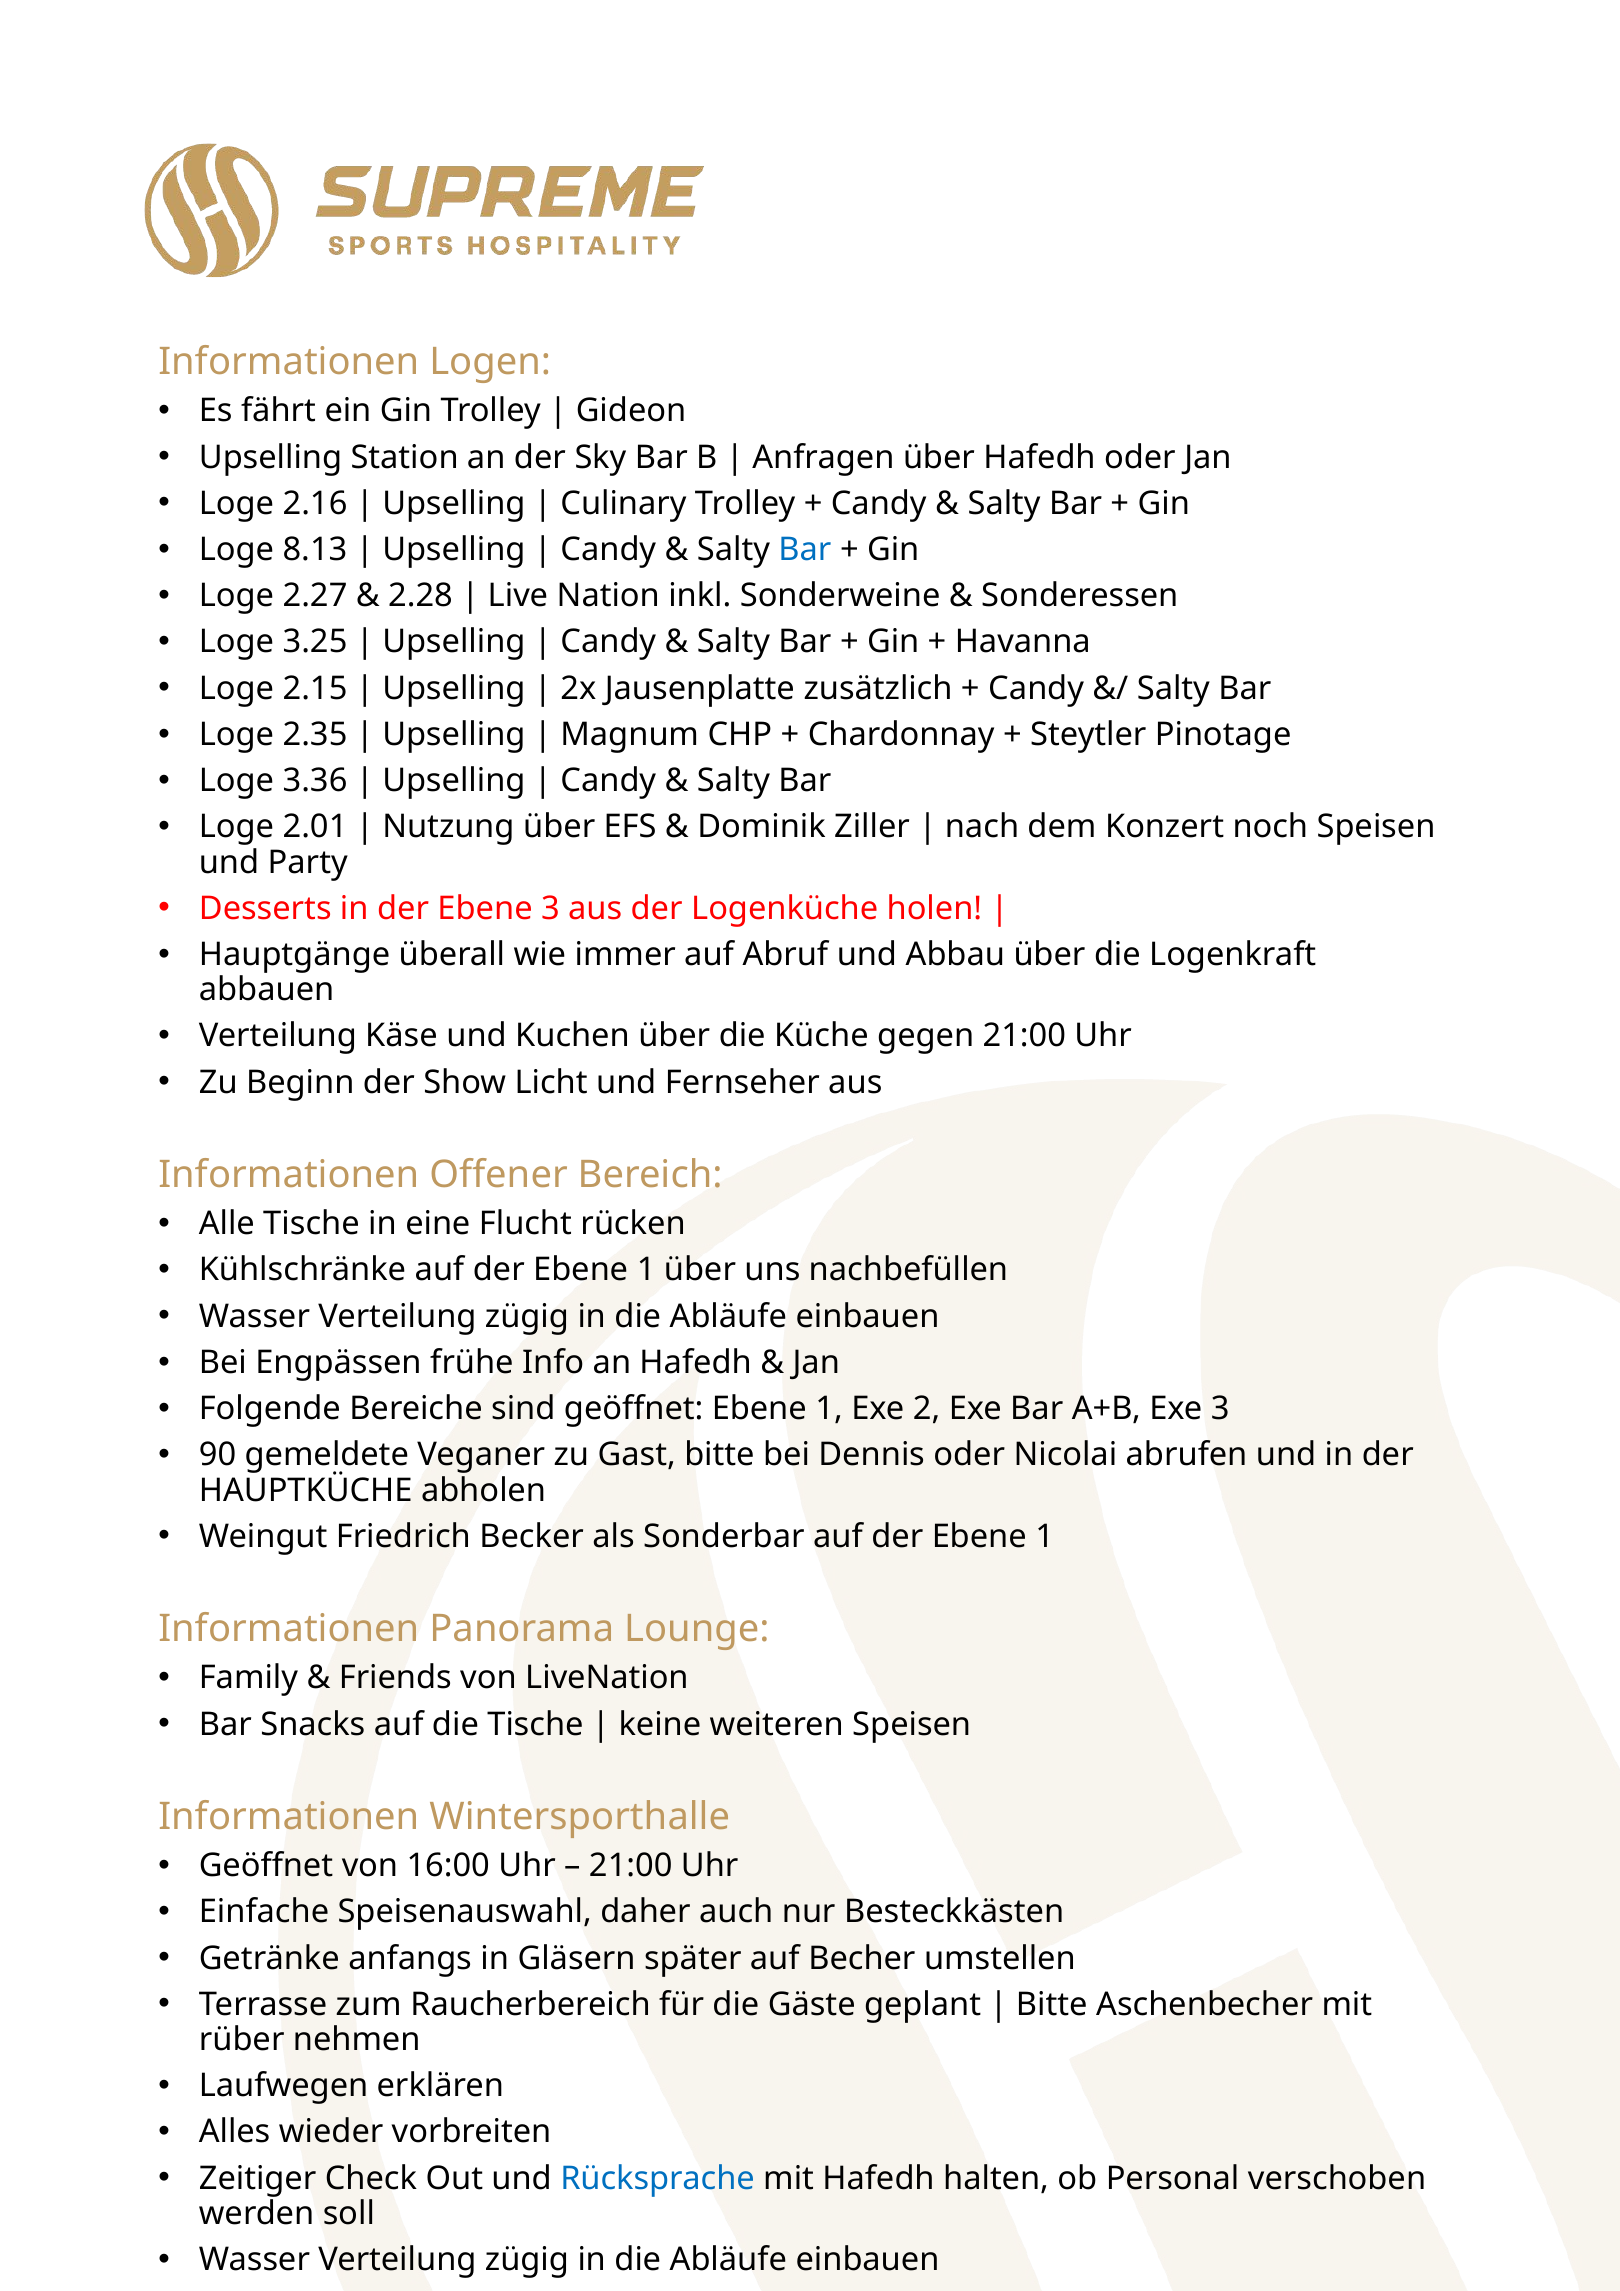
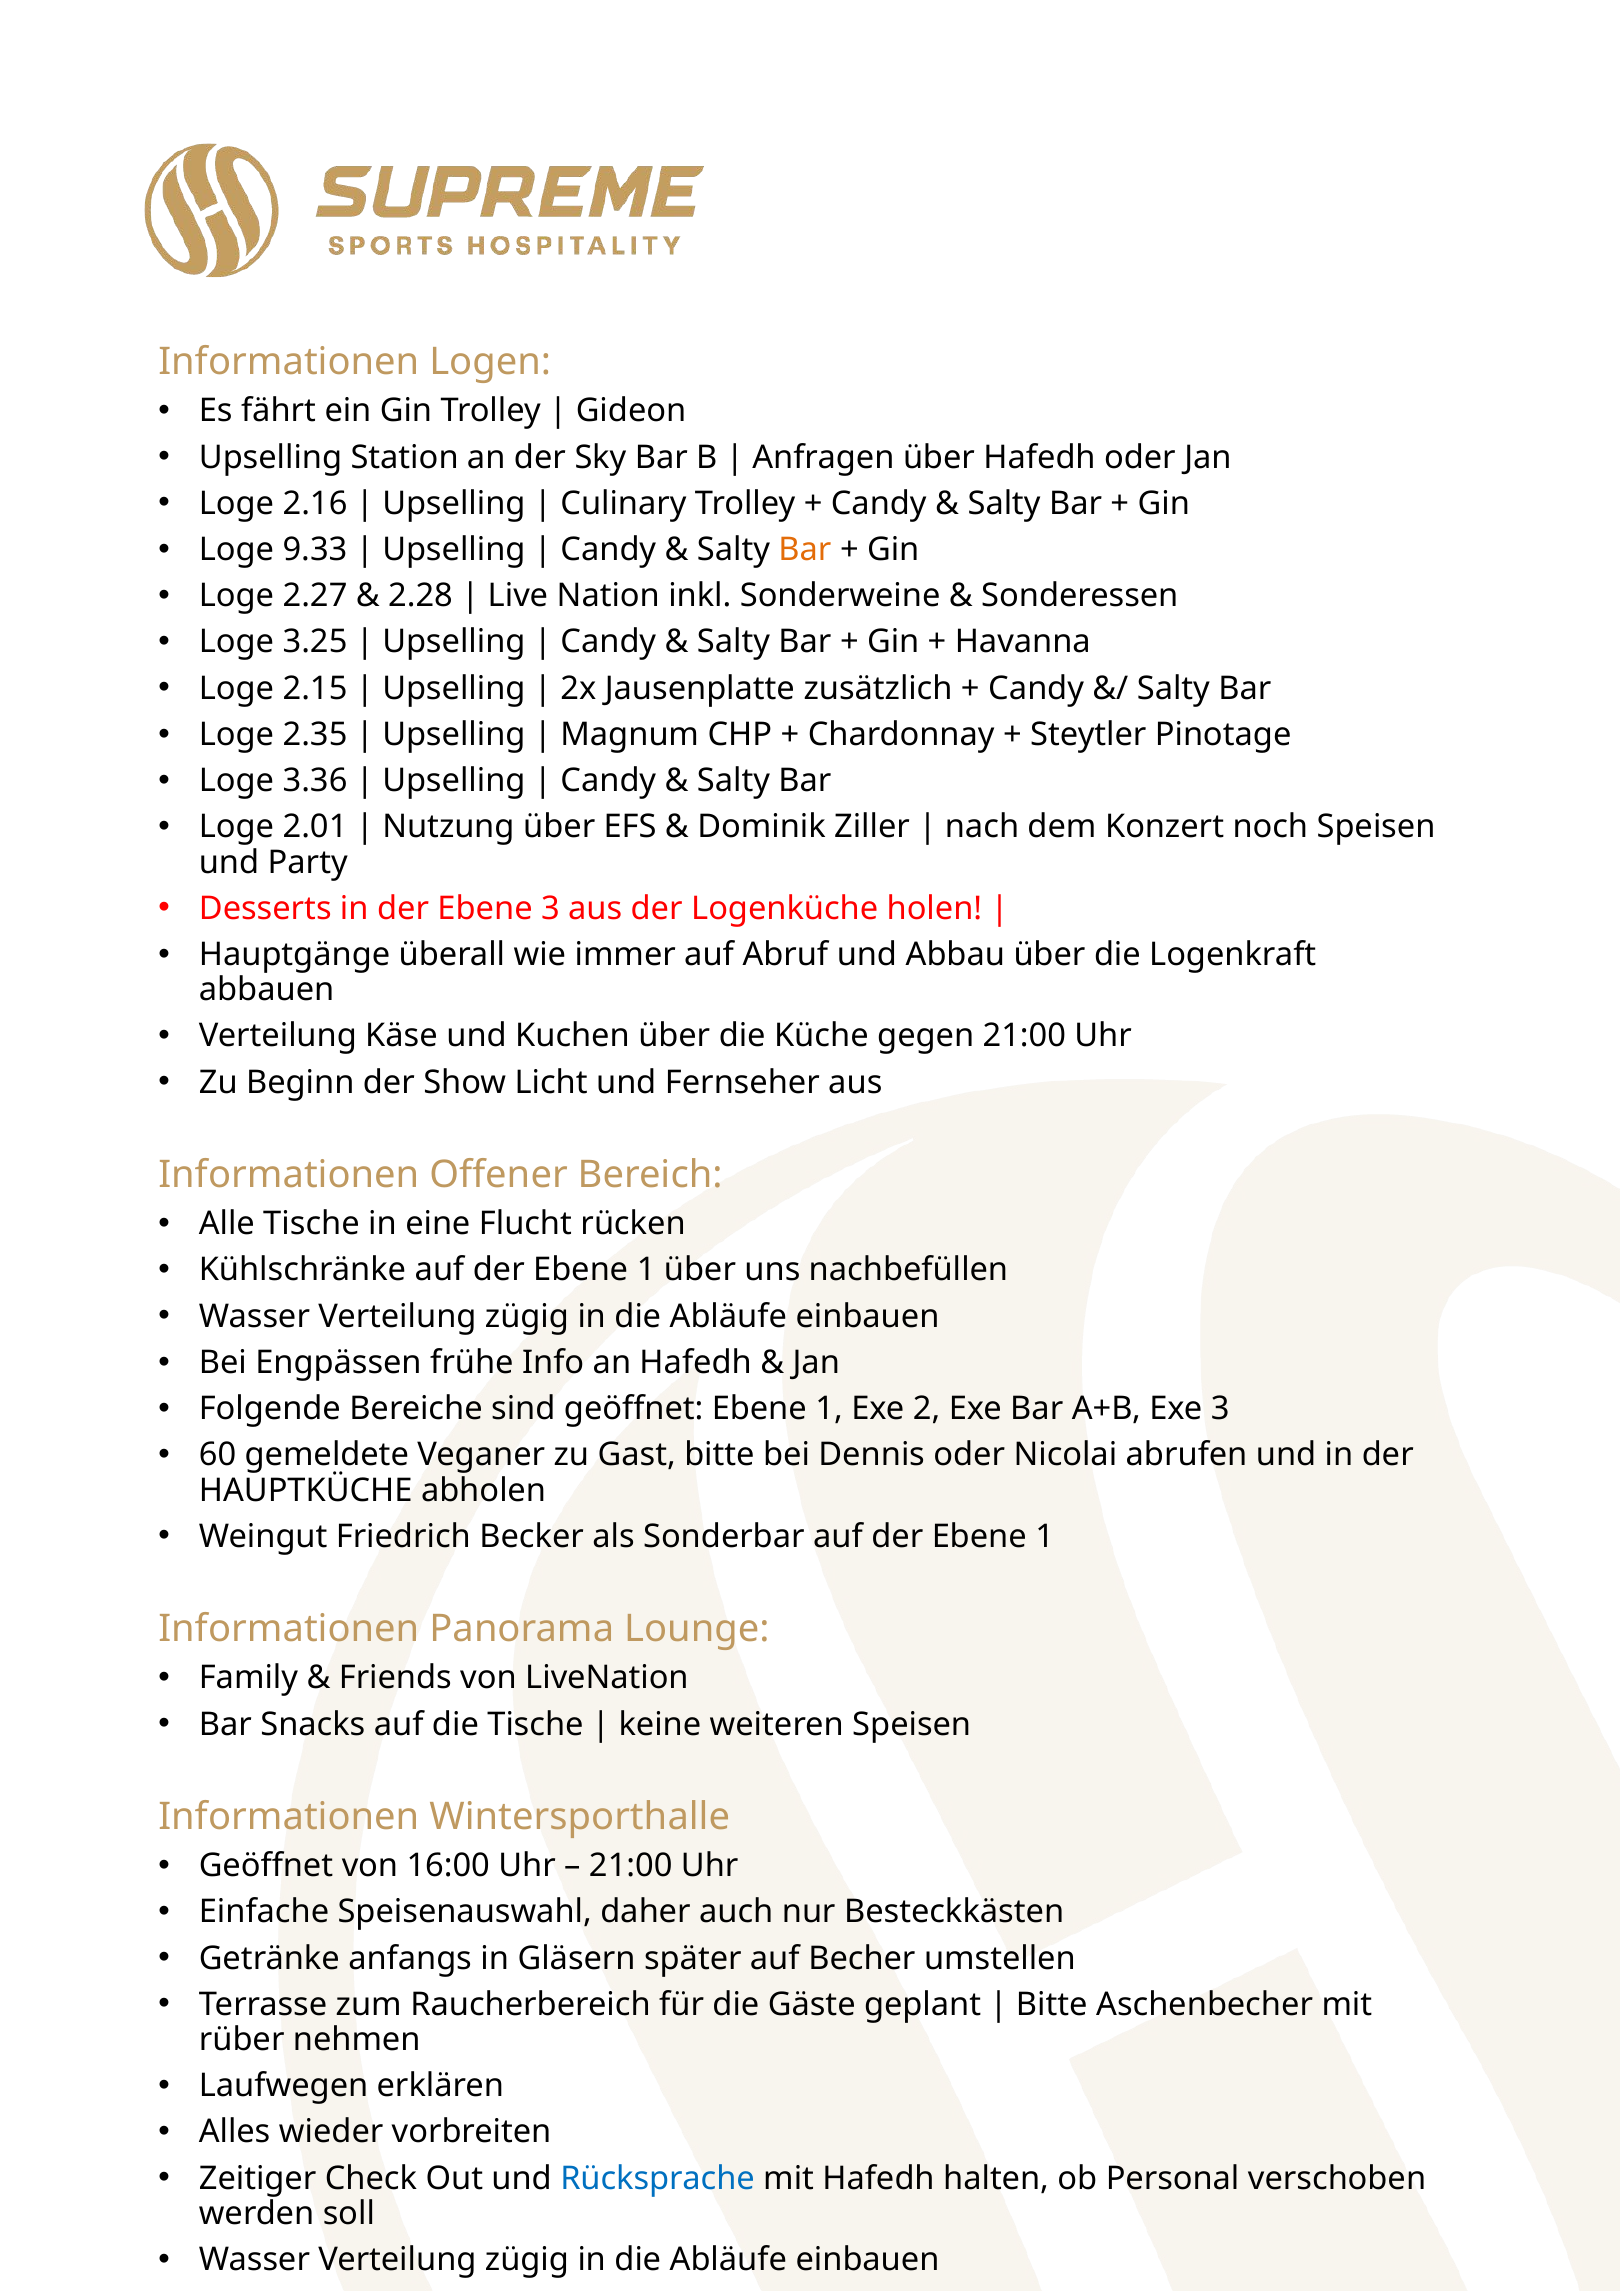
8.13: 8.13 -> 9.33
Bar at (805, 550) colour: blue -> orange
90: 90 -> 60
